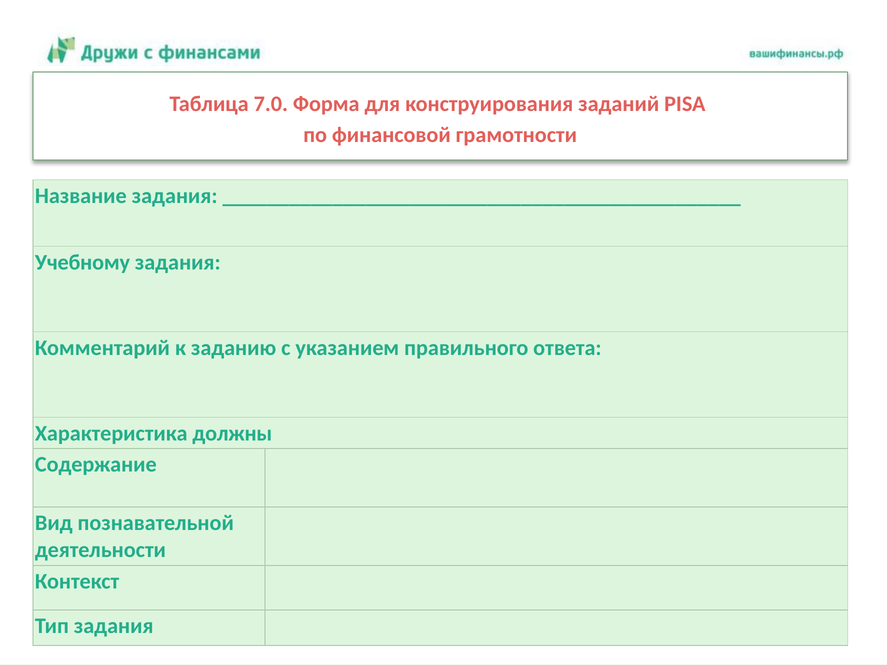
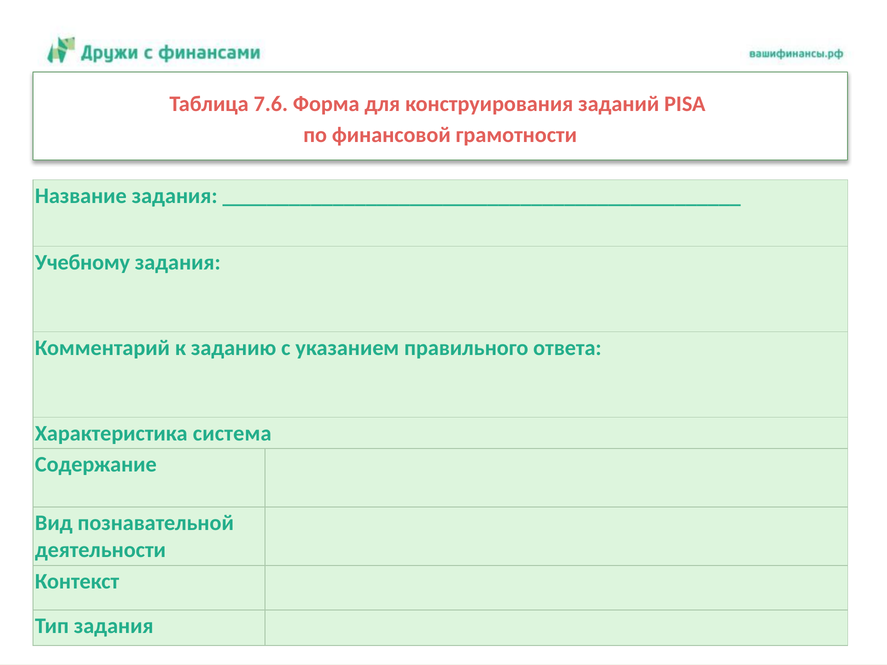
7.0: 7.0 -> 7.6
должны: должны -> система
